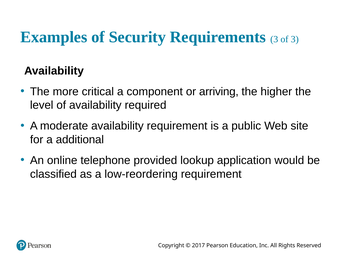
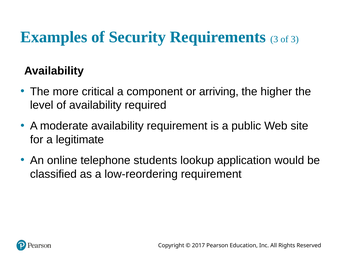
additional: additional -> legitimate
provided: provided -> students
